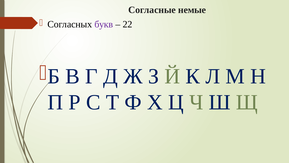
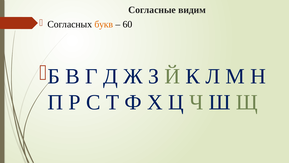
немые: немые -> видим
букв colour: purple -> orange
22: 22 -> 60
